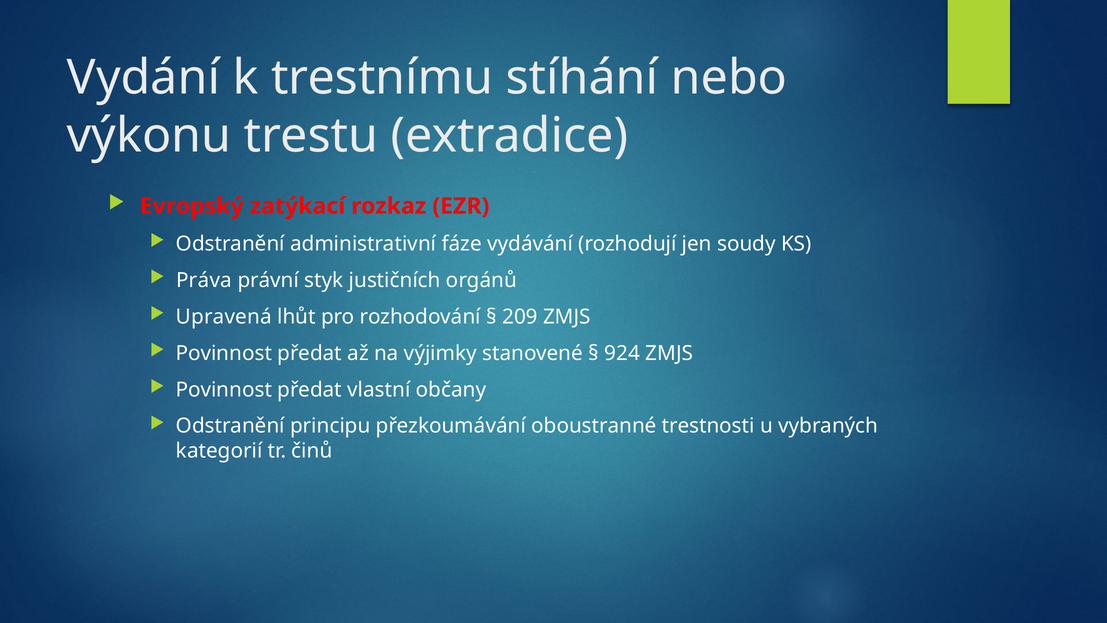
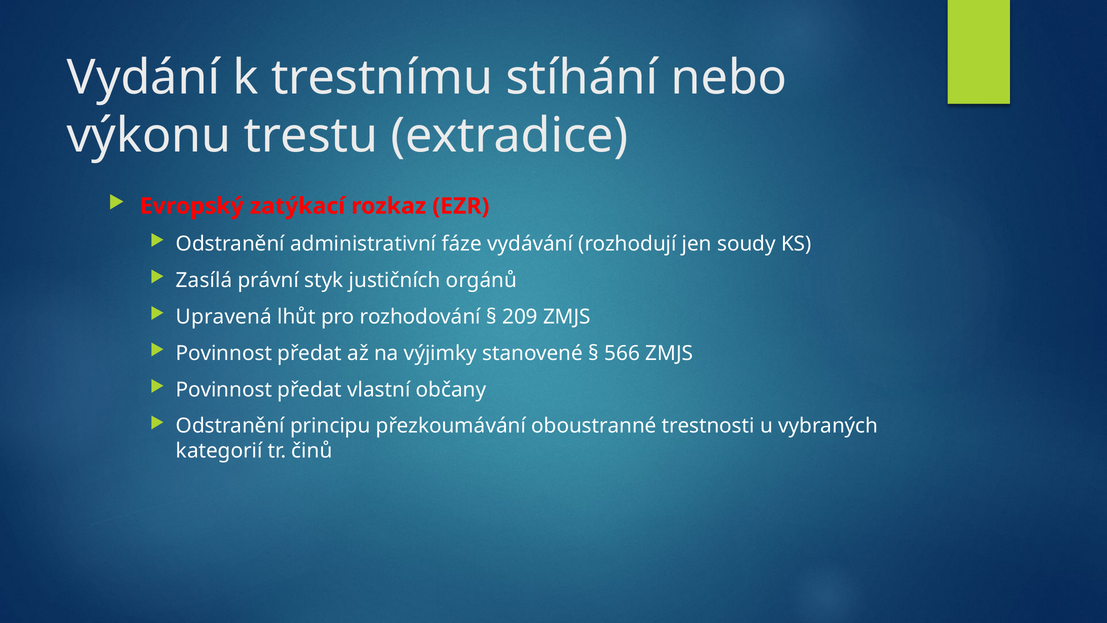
Práva: Práva -> Zasílá
924: 924 -> 566
